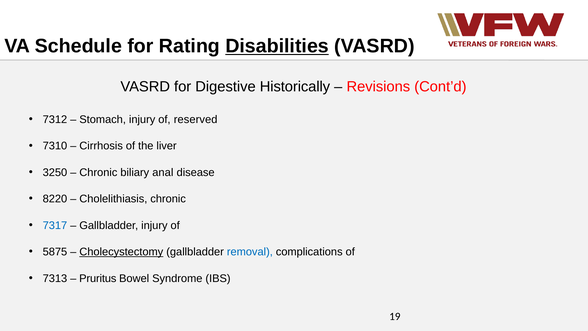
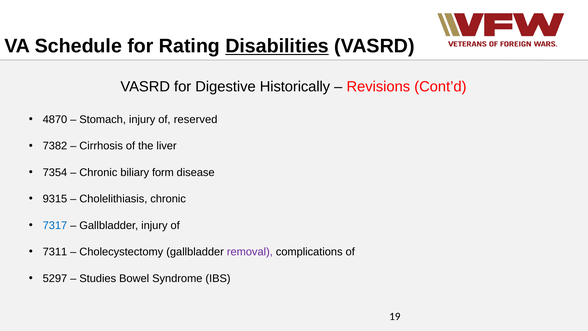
7312: 7312 -> 4870
7310: 7310 -> 7382
3250: 3250 -> 7354
anal: anal -> form
8220: 8220 -> 9315
5875: 5875 -> 7311
Cholecystectomy underline: present -> none
removal colour: blue -> purple
7313: 7313 -> 5297
Pruritus: Pruritus -> Studies
